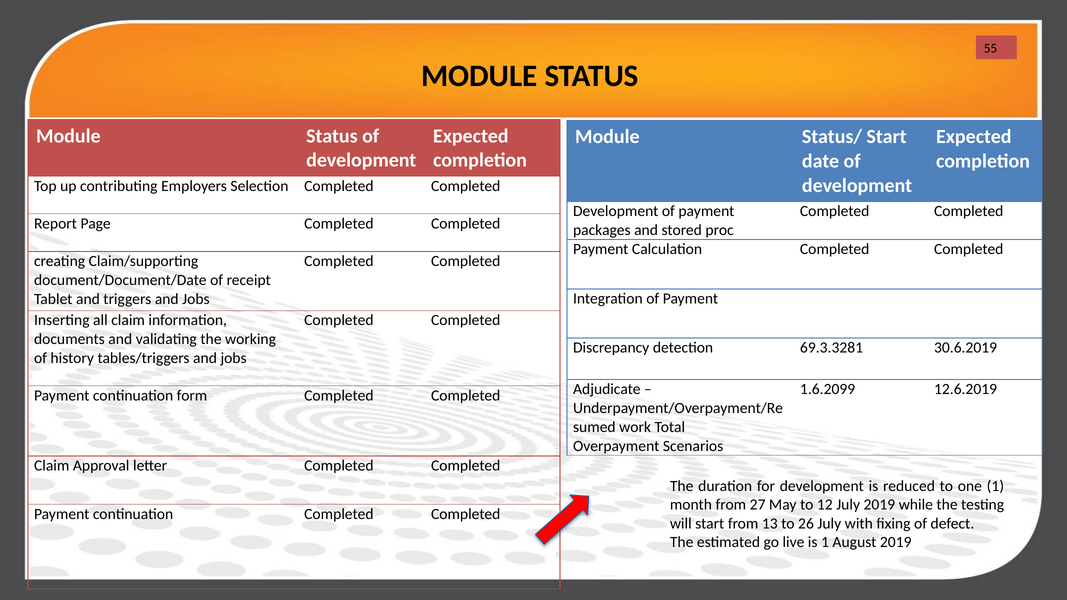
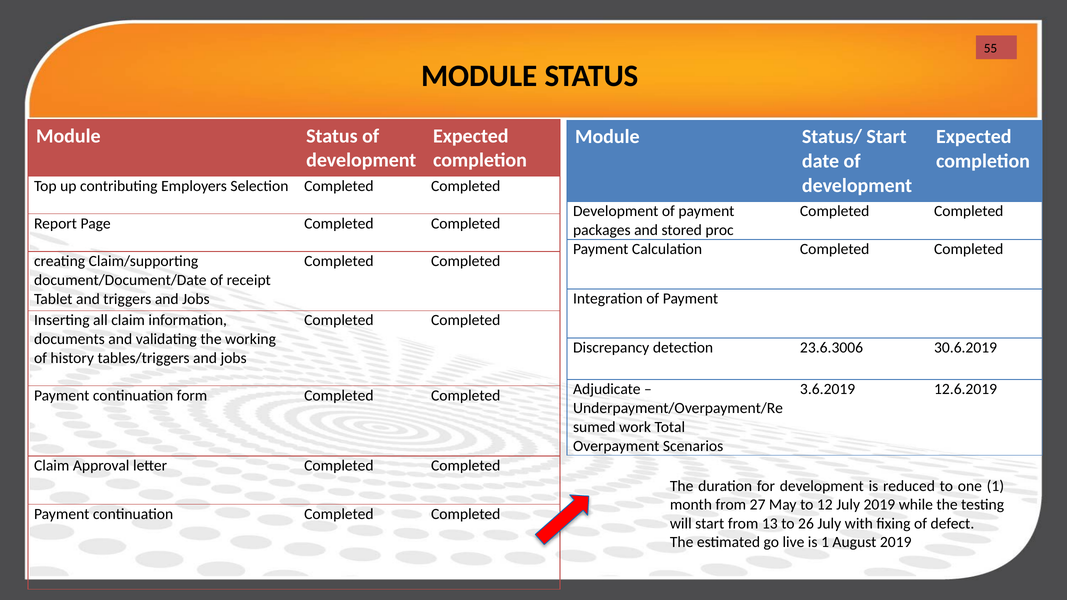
69.3.3281: 69.3.3281 -> 23.6.3006
1.6.2099: 1.6.2099 -> 3.6.2019
